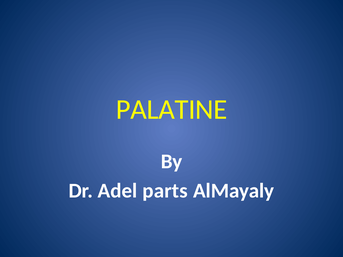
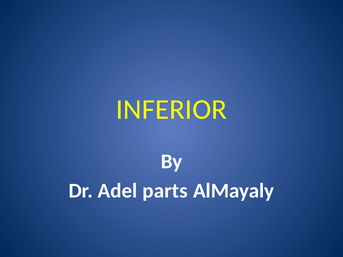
PALATINE: PALATINE -> INFERIOR
